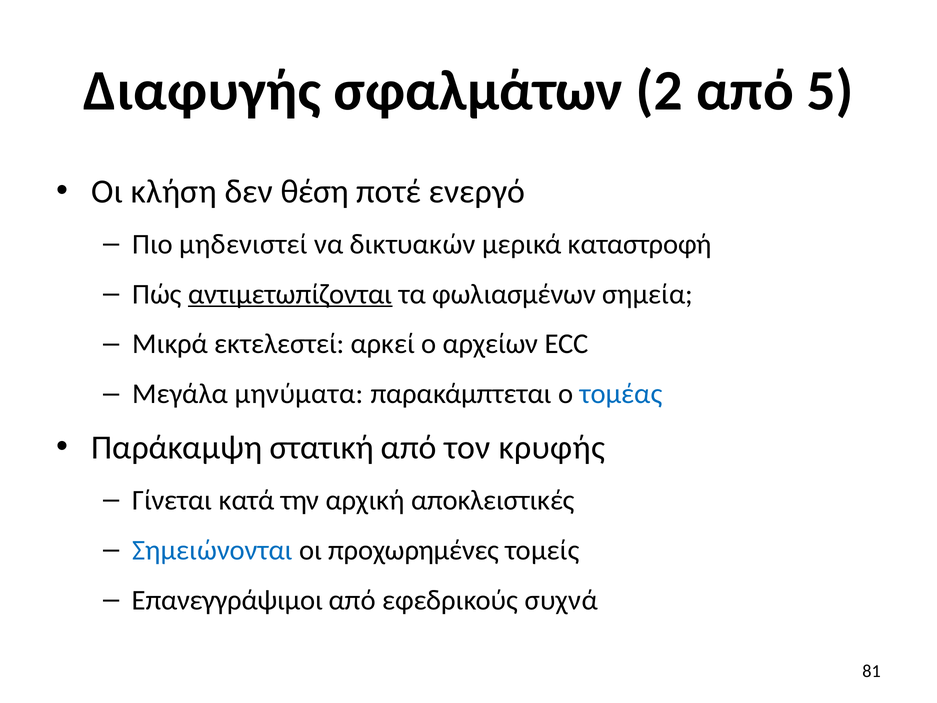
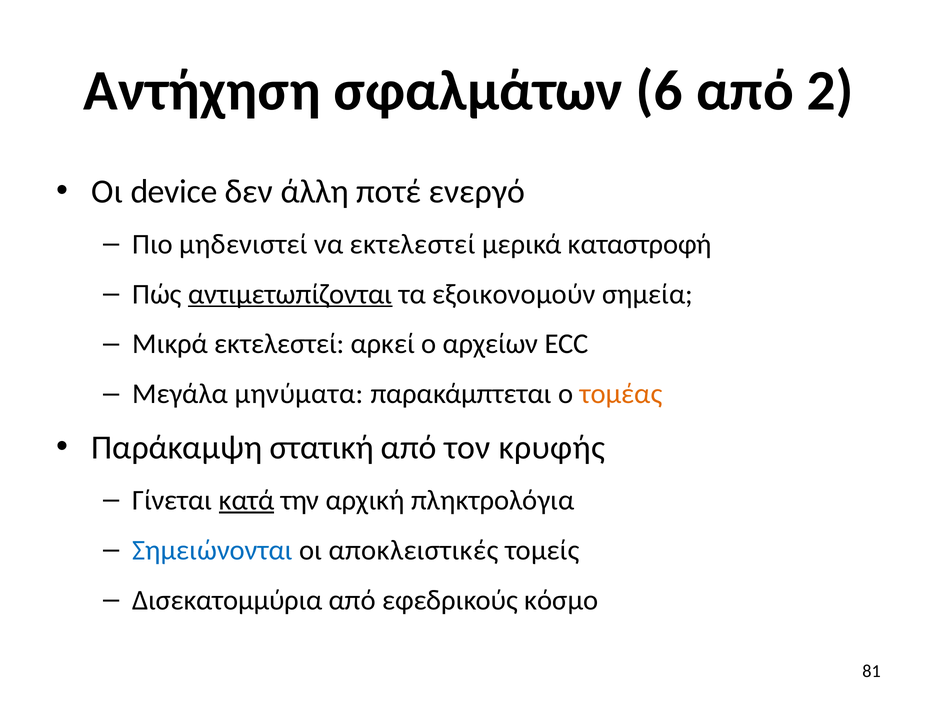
Διαφυγής: Διαφυγής -> Αντήχηση
2: 2 -> 6
5: 5 -> 2
κλήση: κλήση -> device
θέση: θέση -> άλλη
να δικτυακών: δικτυακών -> εκτελεστεί
φωλιασμένων: φωλιασμένων -> εξοικονομούν
τομέας colour: blue -> orange
κατά underline: none -> present
αποκλειστικές: αποκλειστικές -> πληκτρολόγια
προχωρημένες: προχωρημένες -> αποκλειστικές
Επανεγγράψιμοι: Επανεγγράψιμοι -> Δισεκατομμύρια
συχνά: συχνά -> κόσμο
